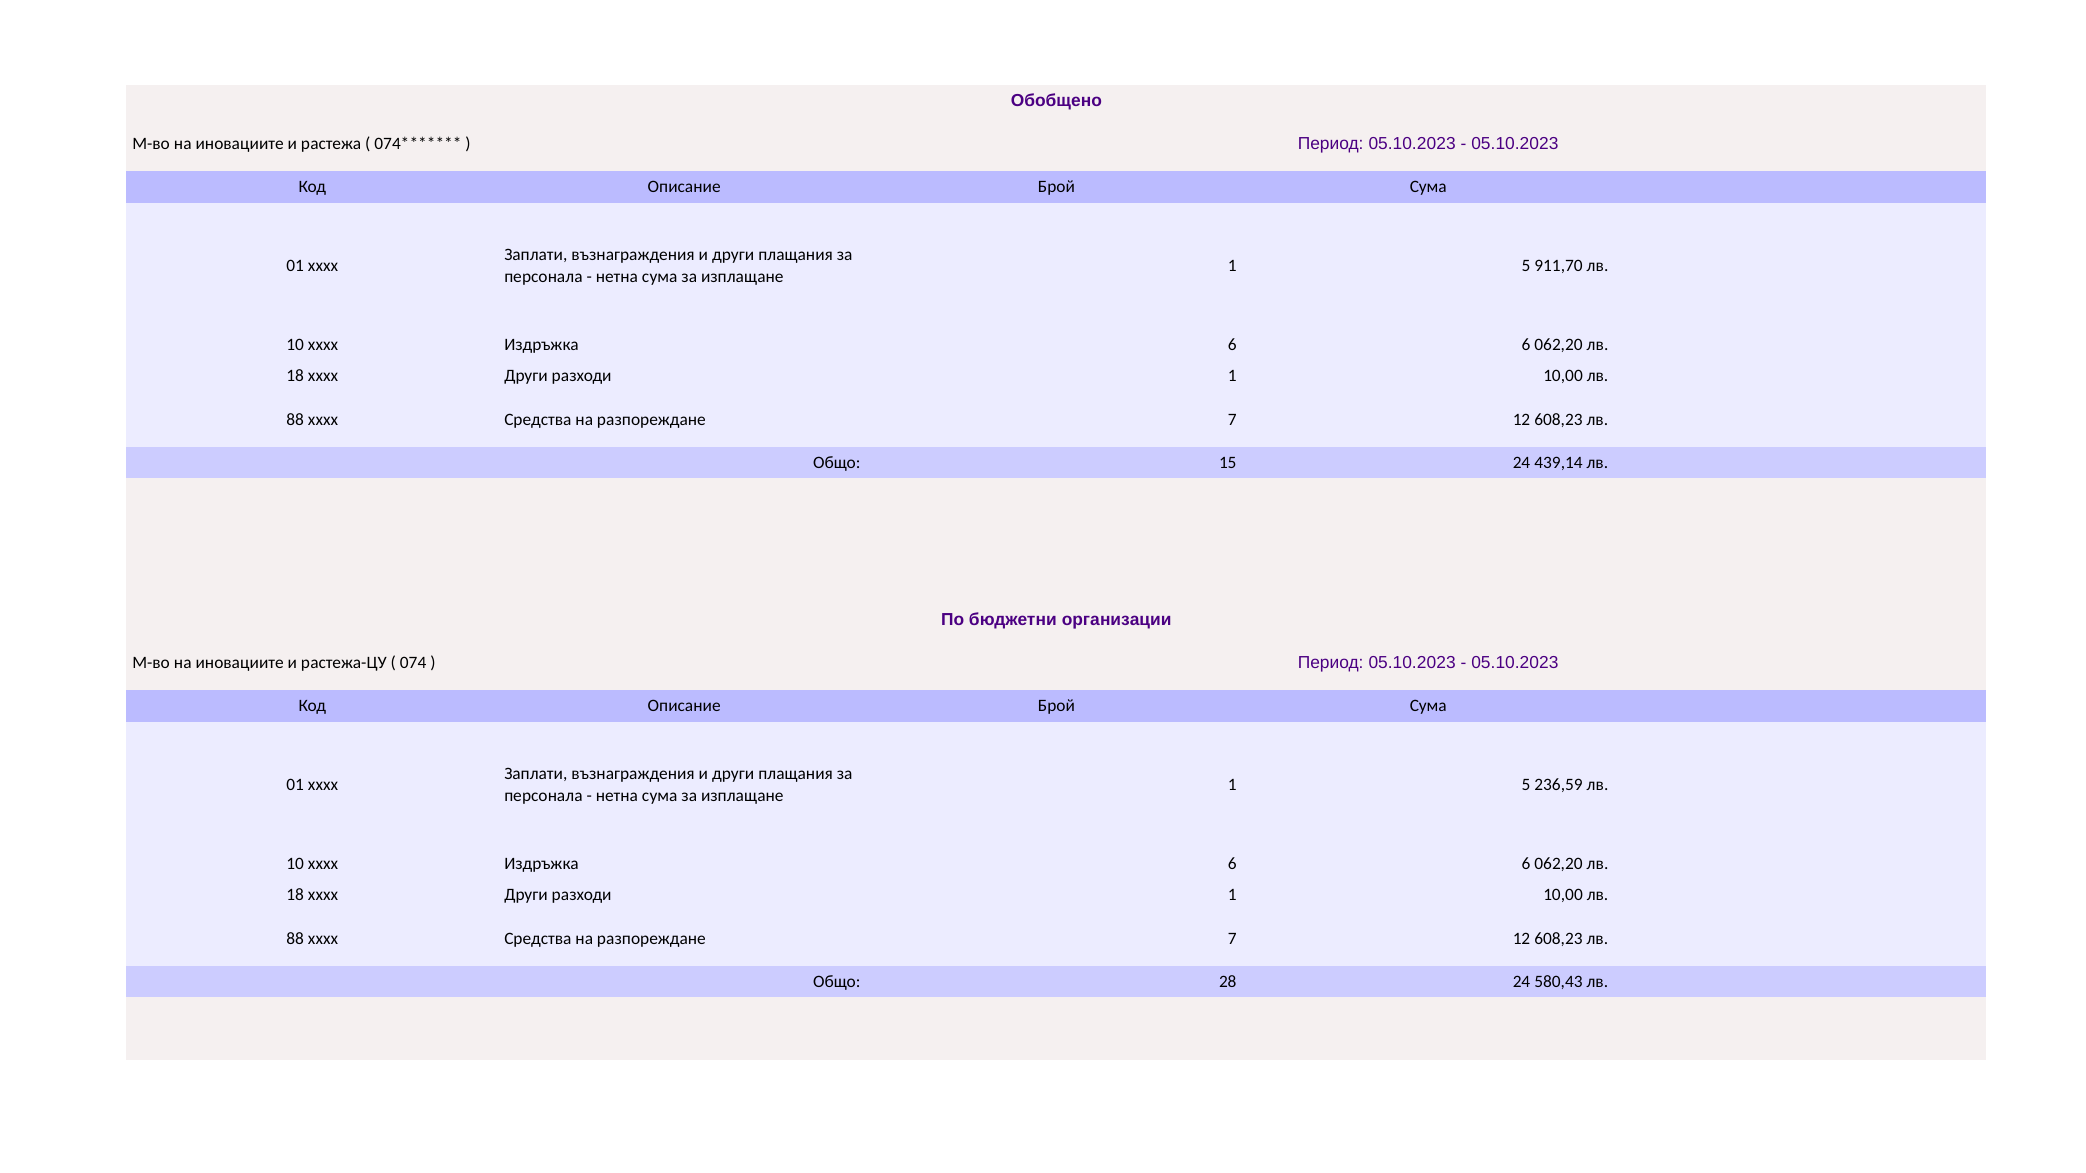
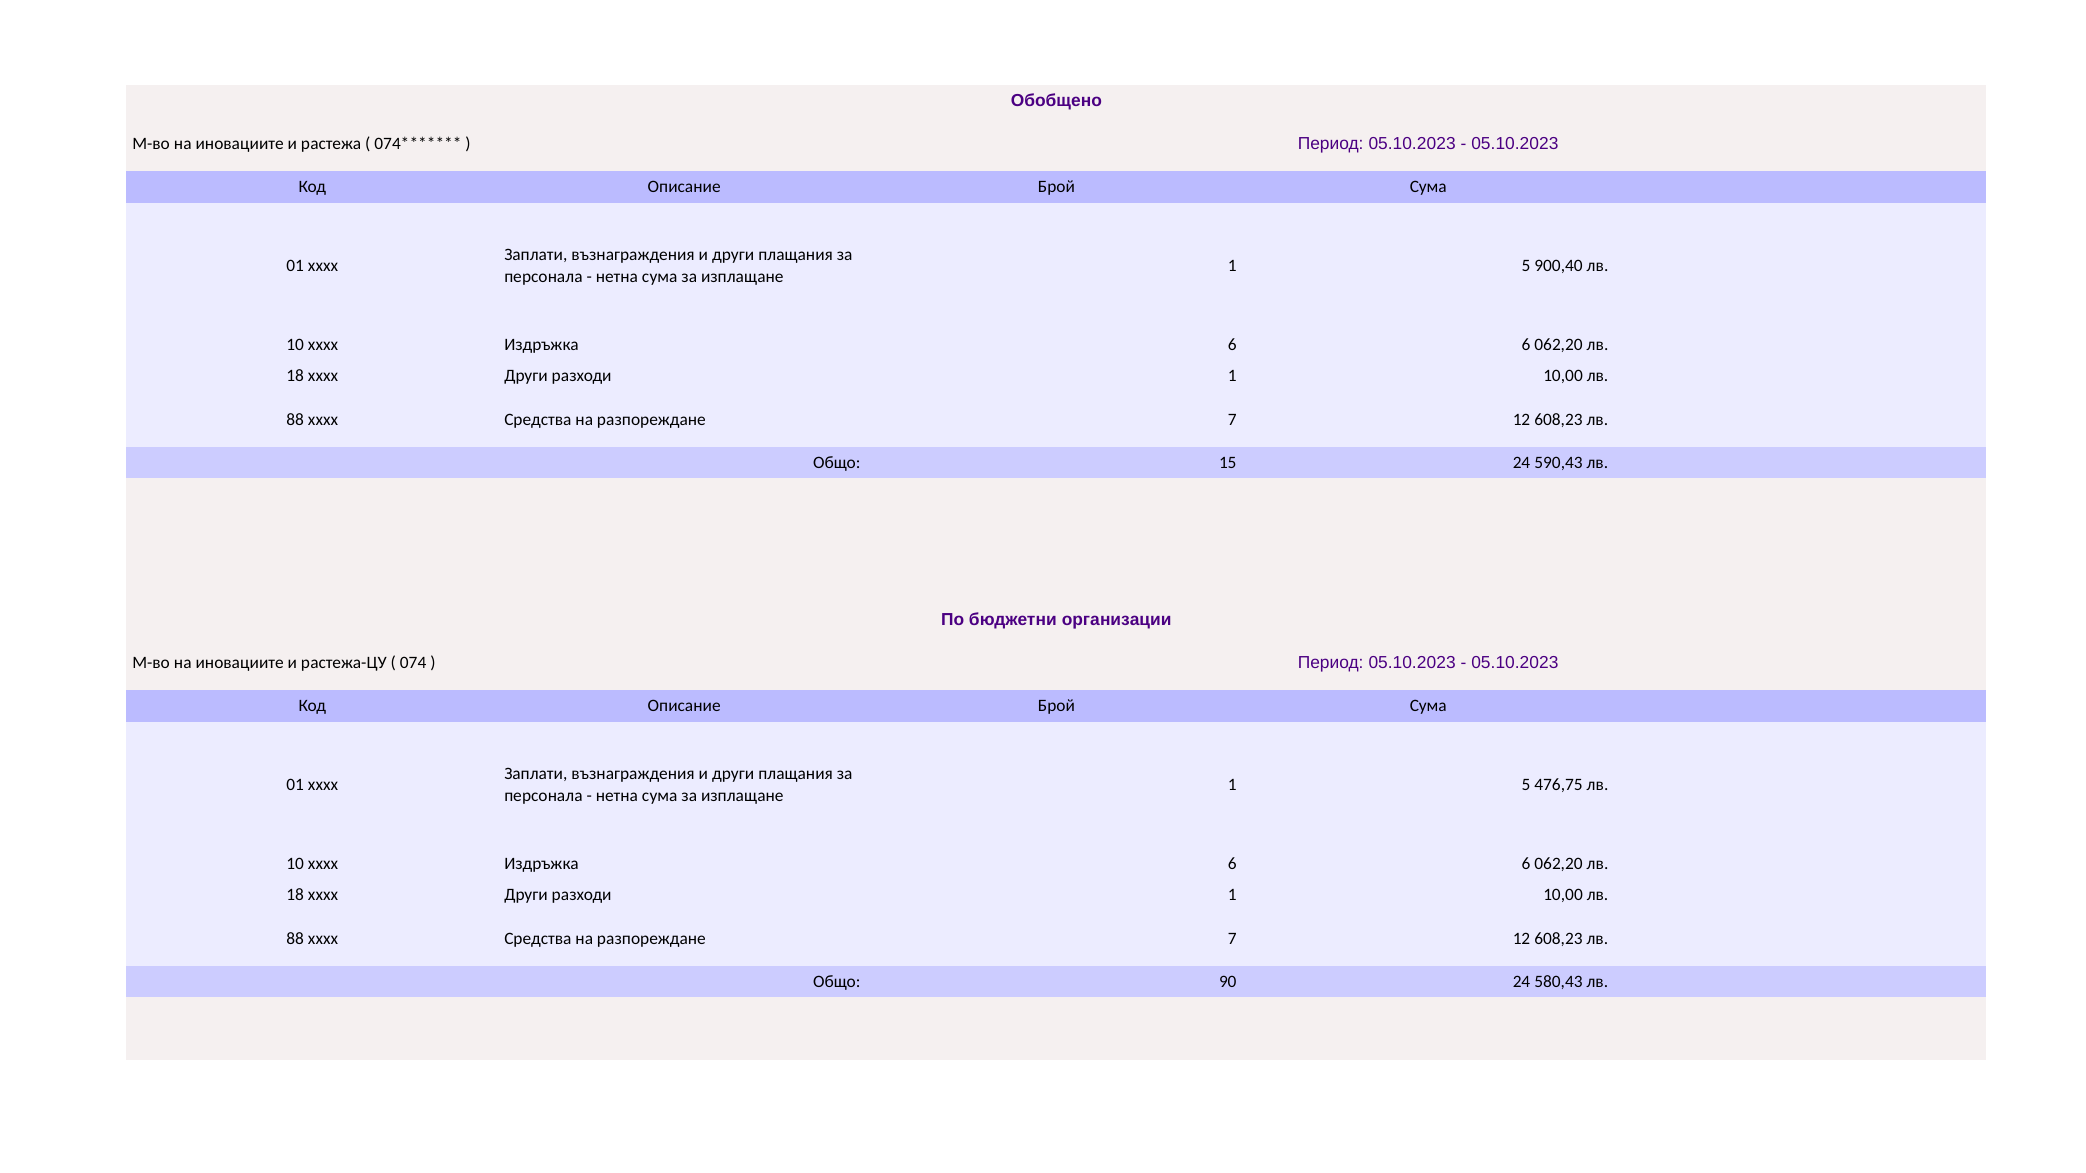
911,70: 911,70 -> 900,40
439,14: 439,14 -> 590,43
236,59: 236,59 -> 476,75
28: 28 -> 90
